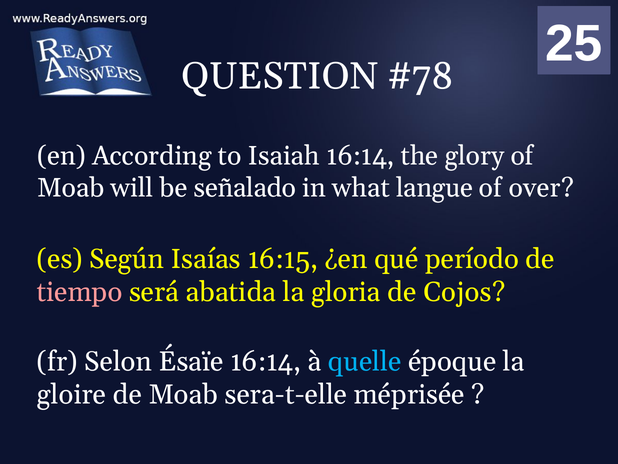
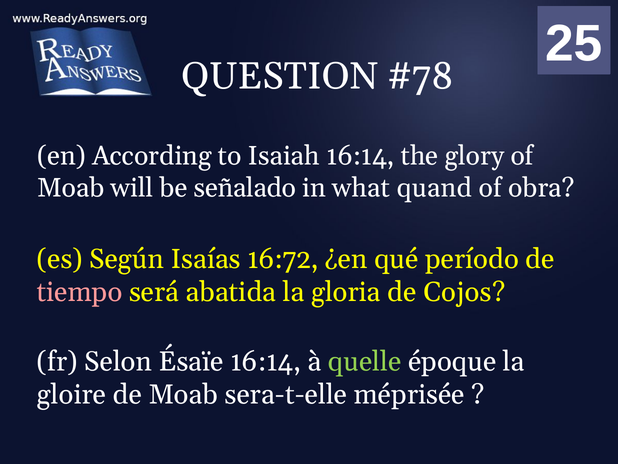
langue: langue -> quand
over: over -> obra
16:15: 16:15 -> 16:72
quelle colour: light blue -> light green
